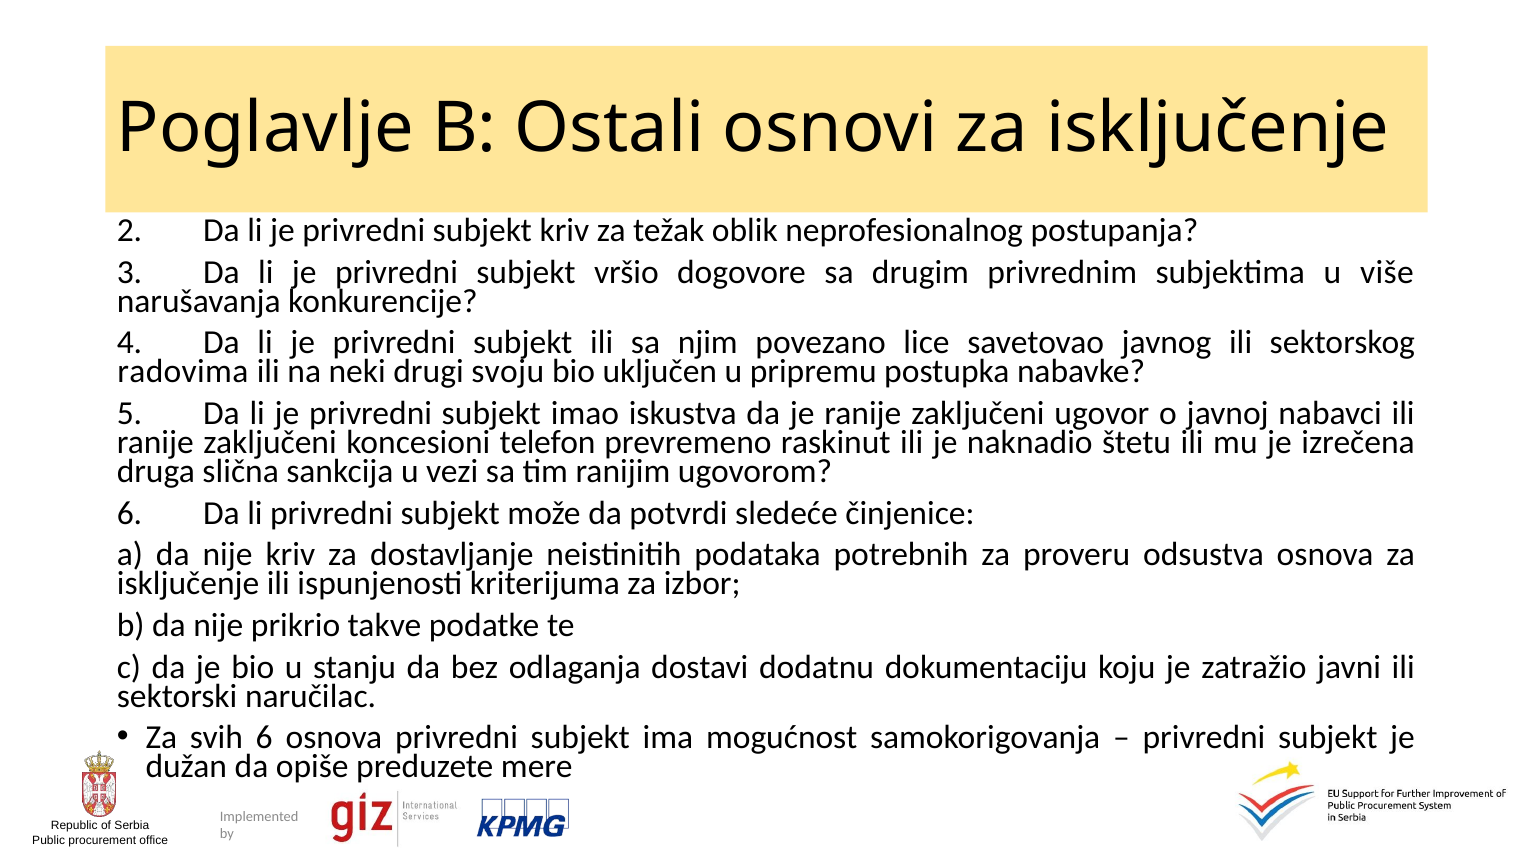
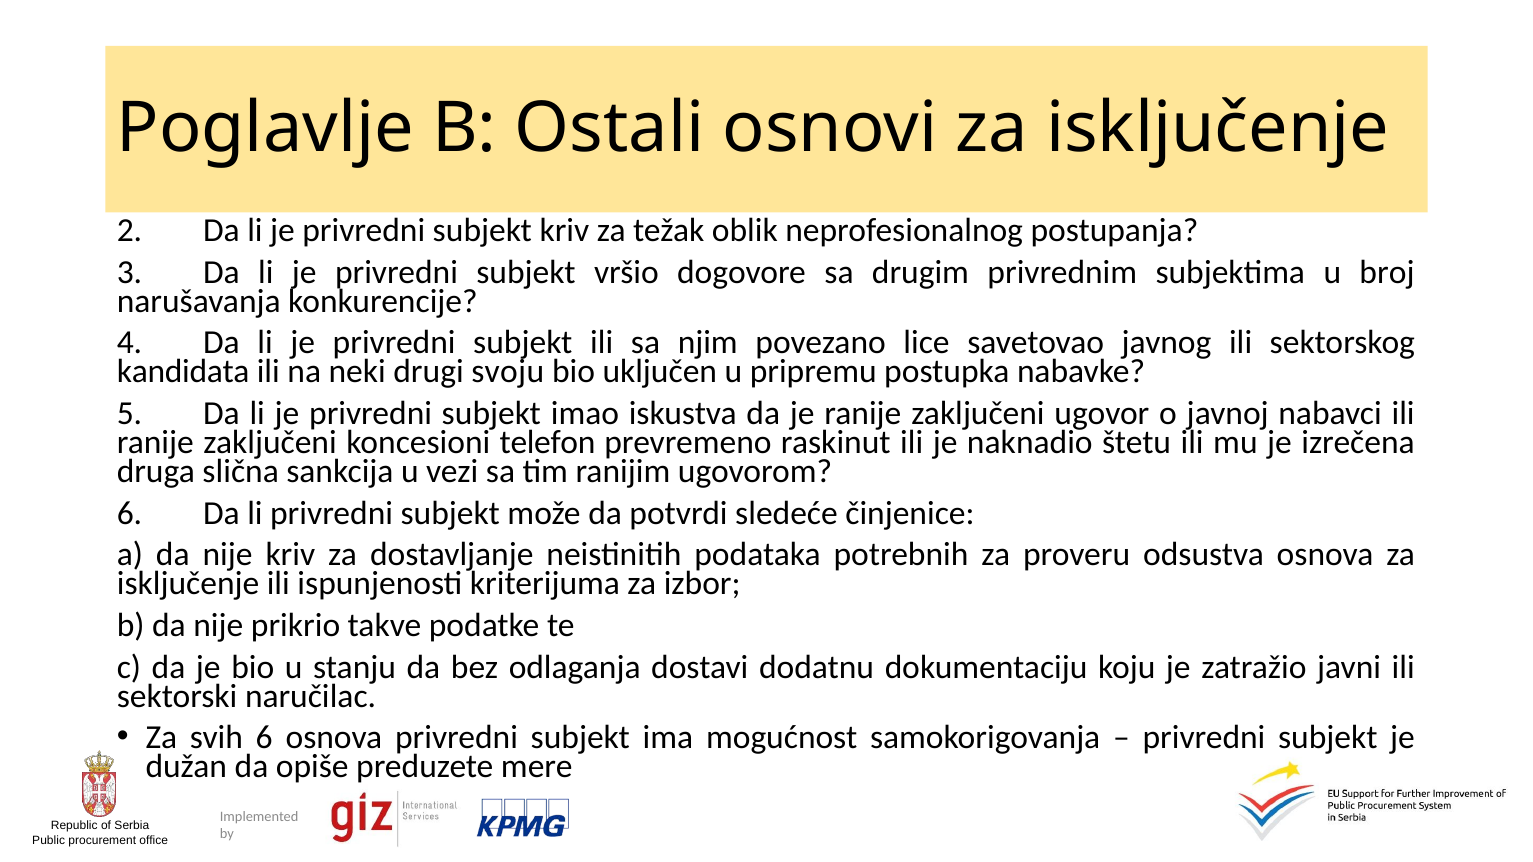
više: više -> broj
radovima: radovima -> kandidata
